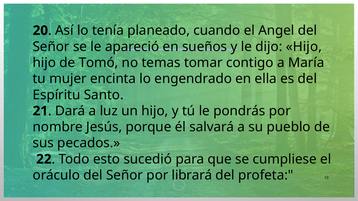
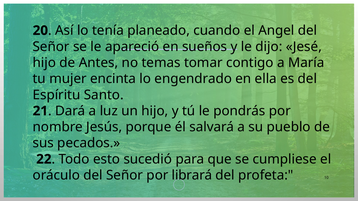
dijo Hijo: Hijo -> Jesé
Tomó: Tomó -> Antes
